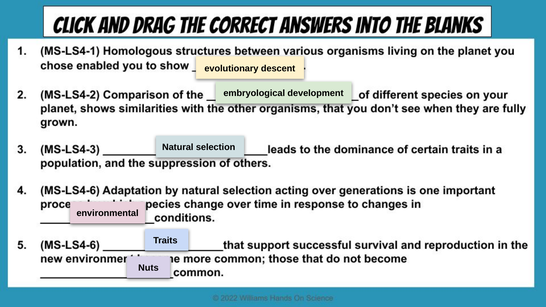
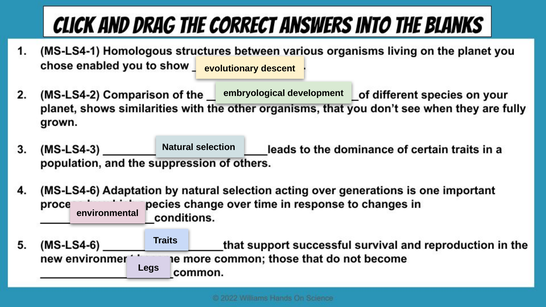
Nuts: Nuts -> Legs
